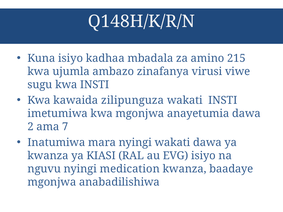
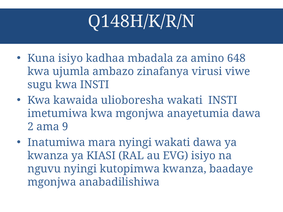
215: 215 -> 648
zilipunguza: zilipunguza -> ulioboresha
7: 7 -> 9
medication: medication -> kutopimwa
